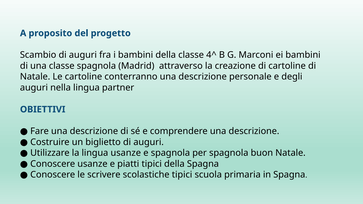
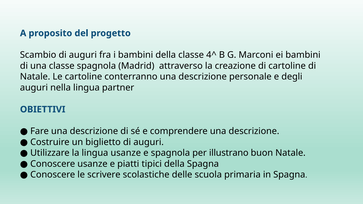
per spagnola: spagnola -> illustrano
scolastiche tipici: tipici -> delle
